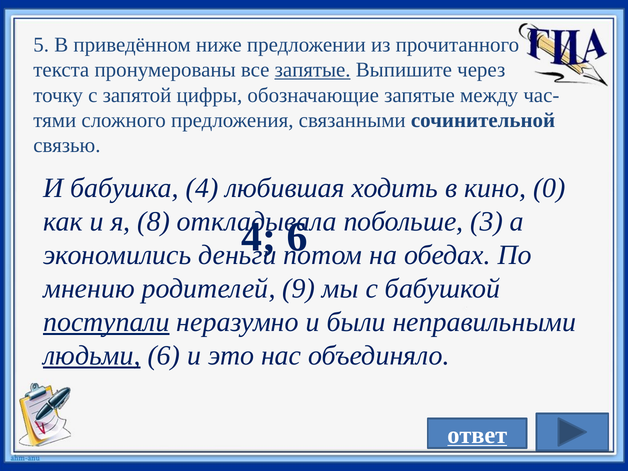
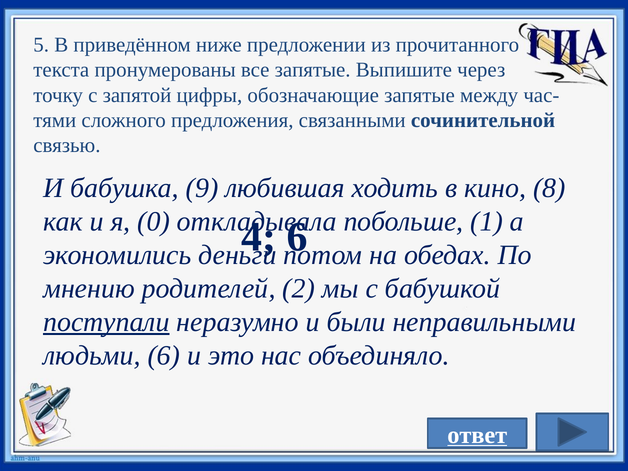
запятые at (313, 70) underline: present -> none
бабушка 4: 4 -> 9
0: 0 -> 8
8: 8 -> 0
3: 3 -> 1
9: 9 -> 2
людьми underline: present -> none
